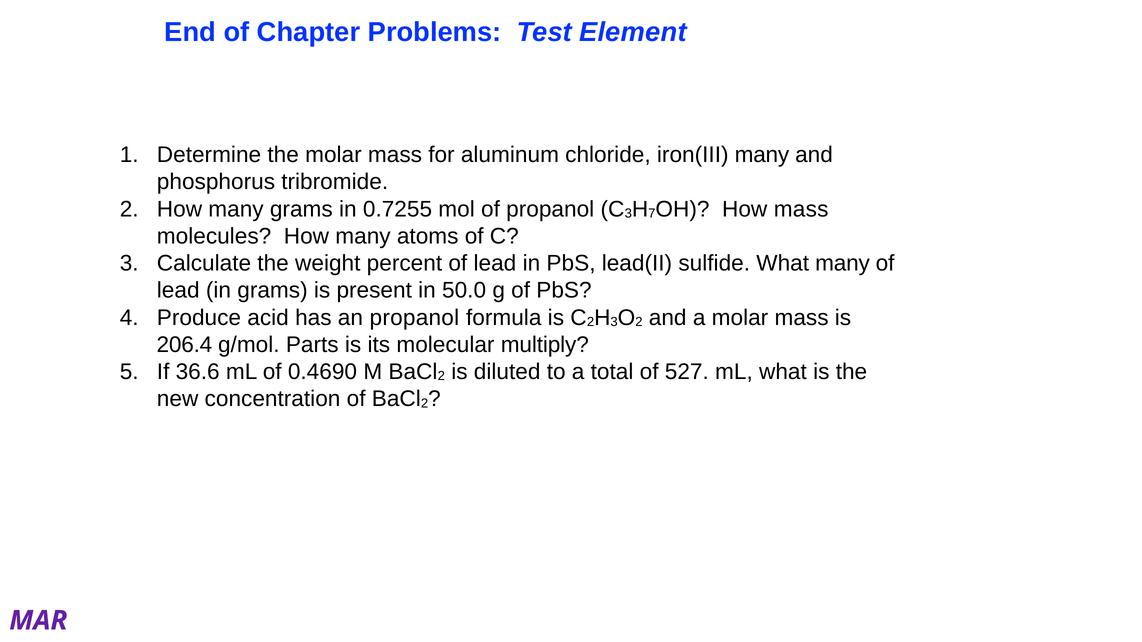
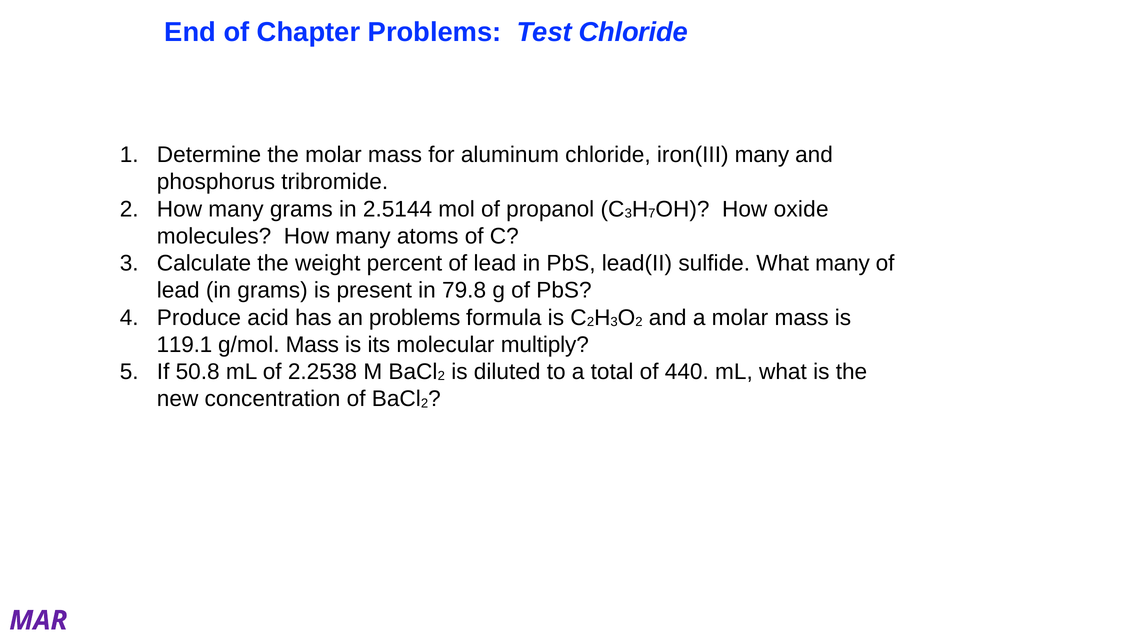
Test Element: Element -> Chloride
0.7255: 0.7255 -> 2.5144
How mass: mass -> oxide
50.0: 50.0 -> 79.8
an propanol: propanol -> problems
206.4: 206.4 -> 119.1
g/mol Parts: Parts -> Mass
36.6: 36.6 -> 50.8
0.4690: 0.4690 -> 2.2538
527: 527 -> 440
